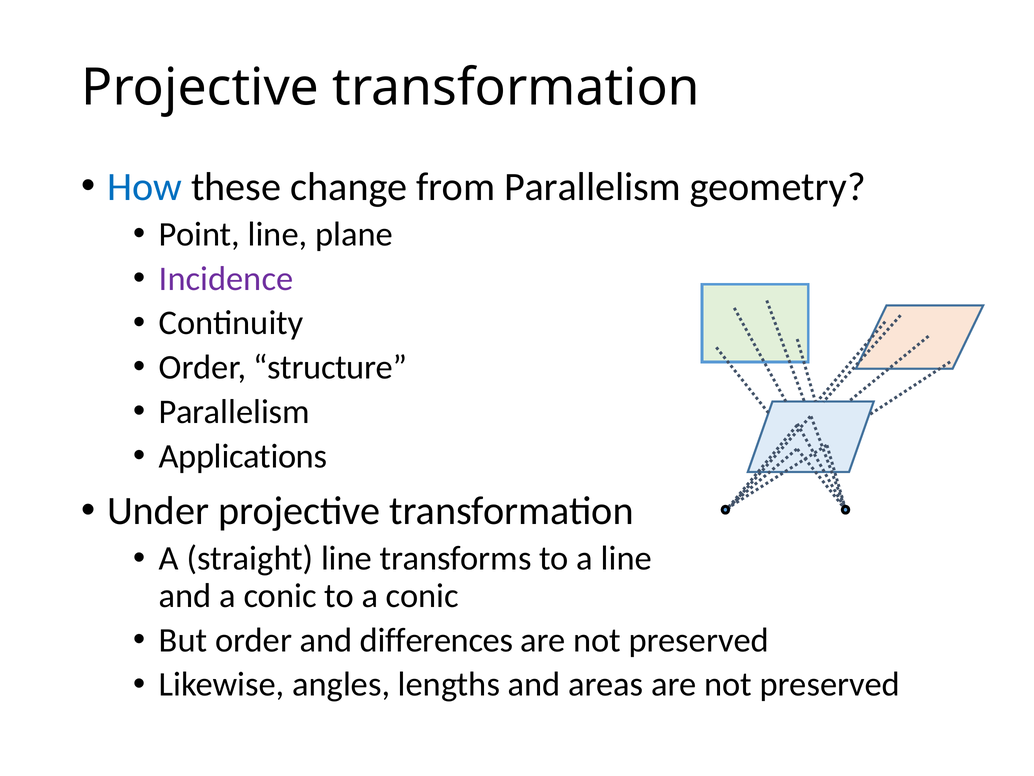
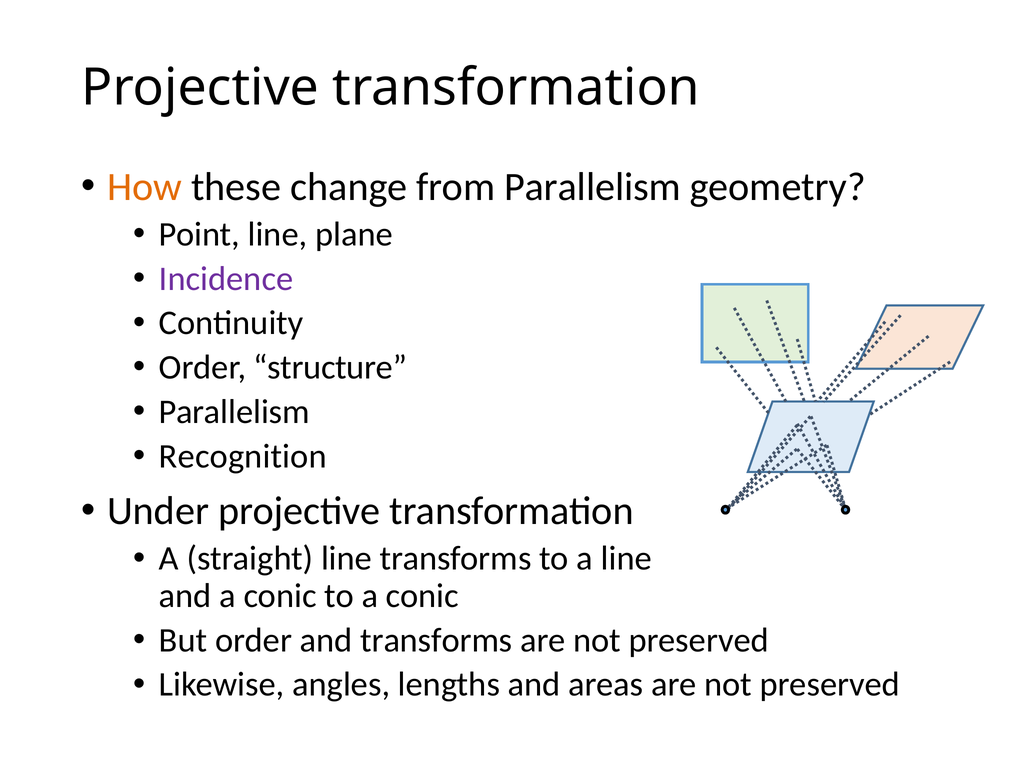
How colour: blue -> orange
Applications: Applications -> Recognition
and differences: differences -> transforms
